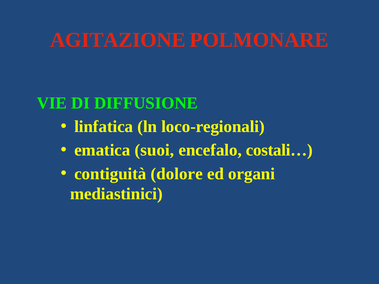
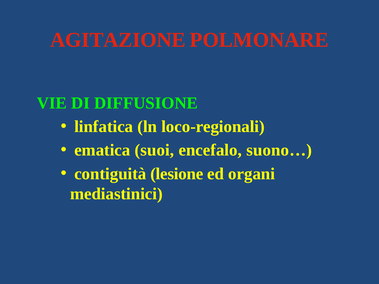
costali…: costali… -> suono…
dolore: dolore -> lesione
